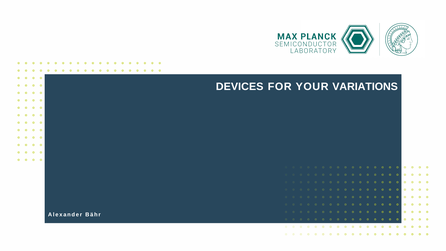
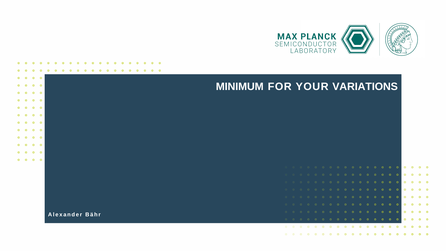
DEVICES: DEVICES -> MINIMUM
